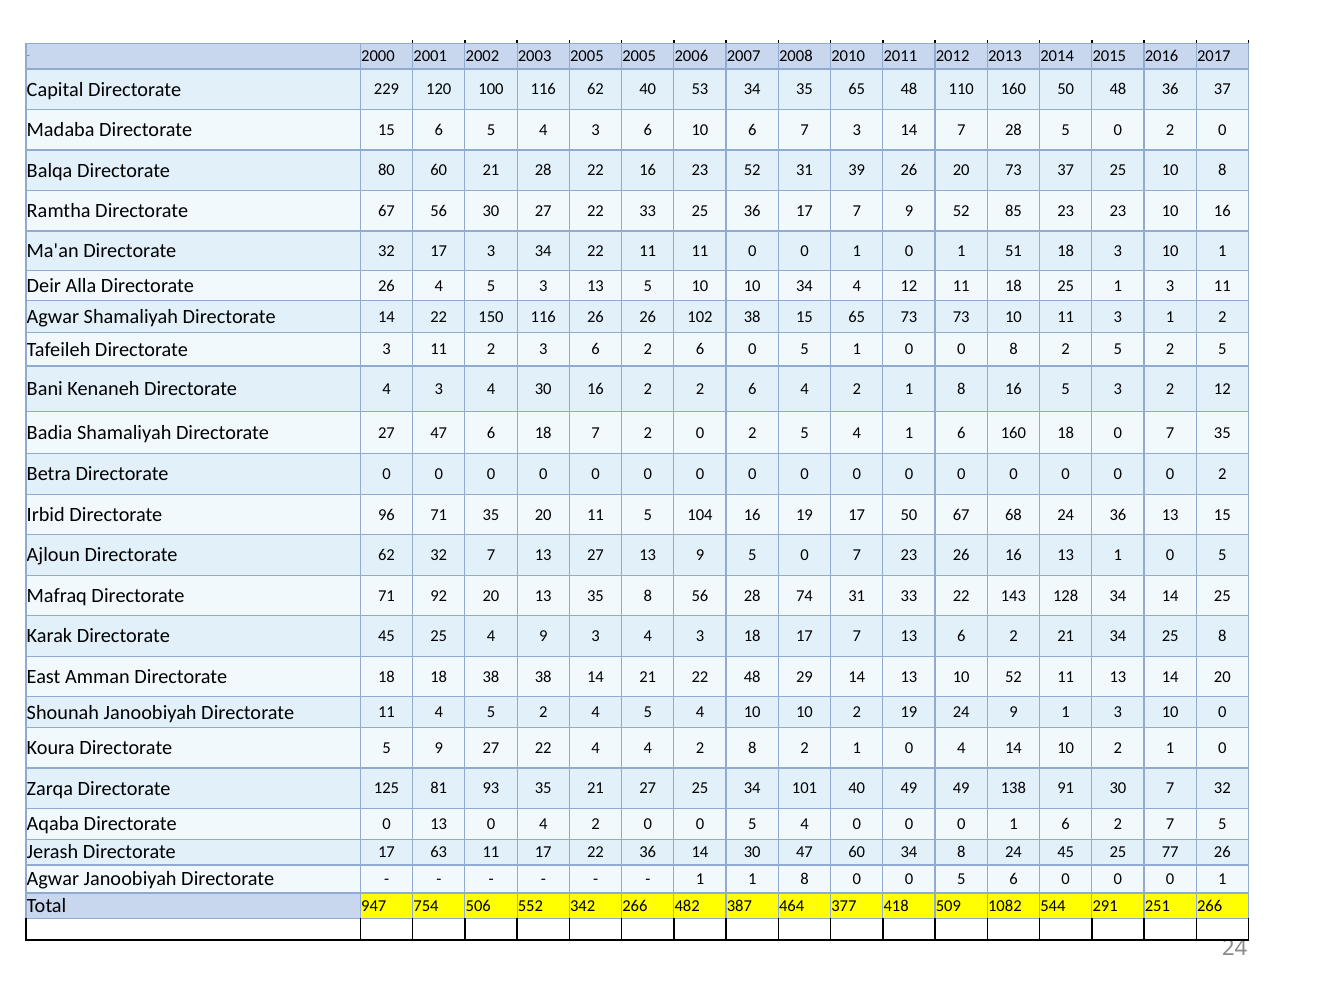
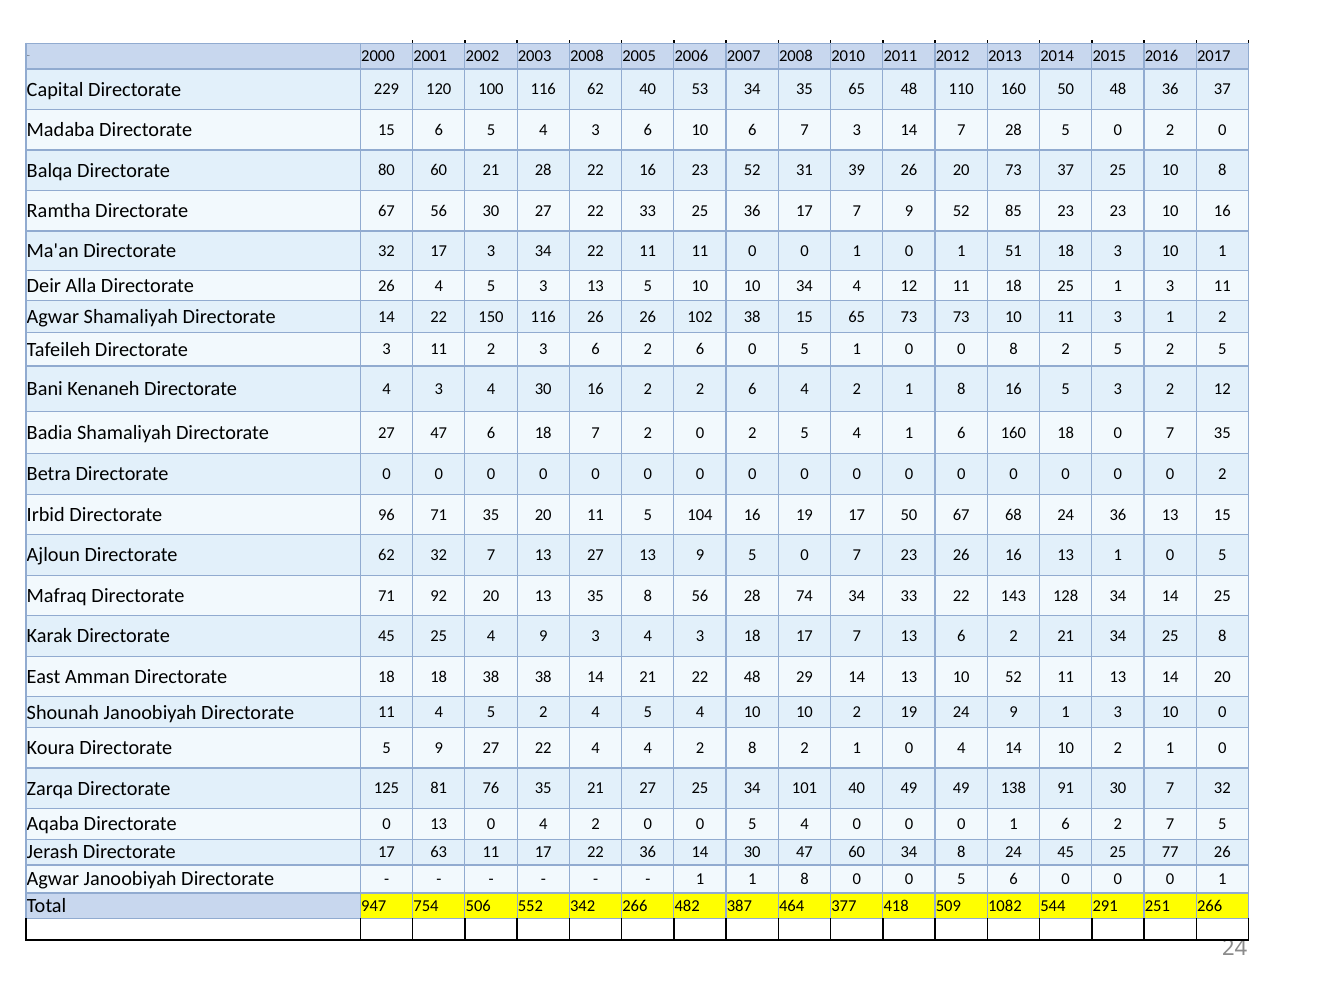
2003 2005: 2005 -> 2008
74 31: 31 -> 34
93: 93 -> 76
